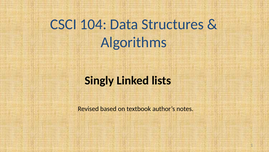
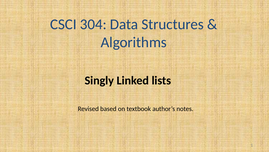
104: 104 -> 304
